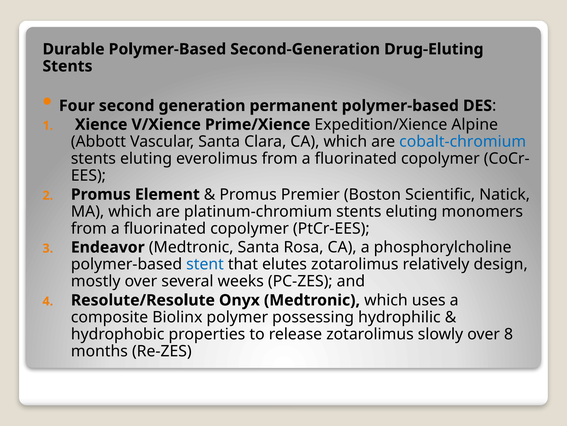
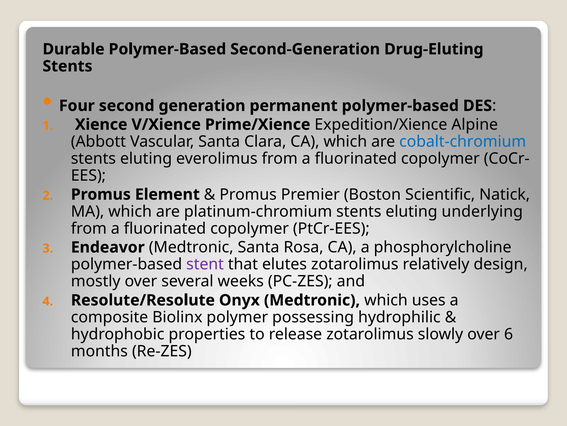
monomers: monomers -> underlying
stent colour: blue -> purple
8: 8 -> 6
